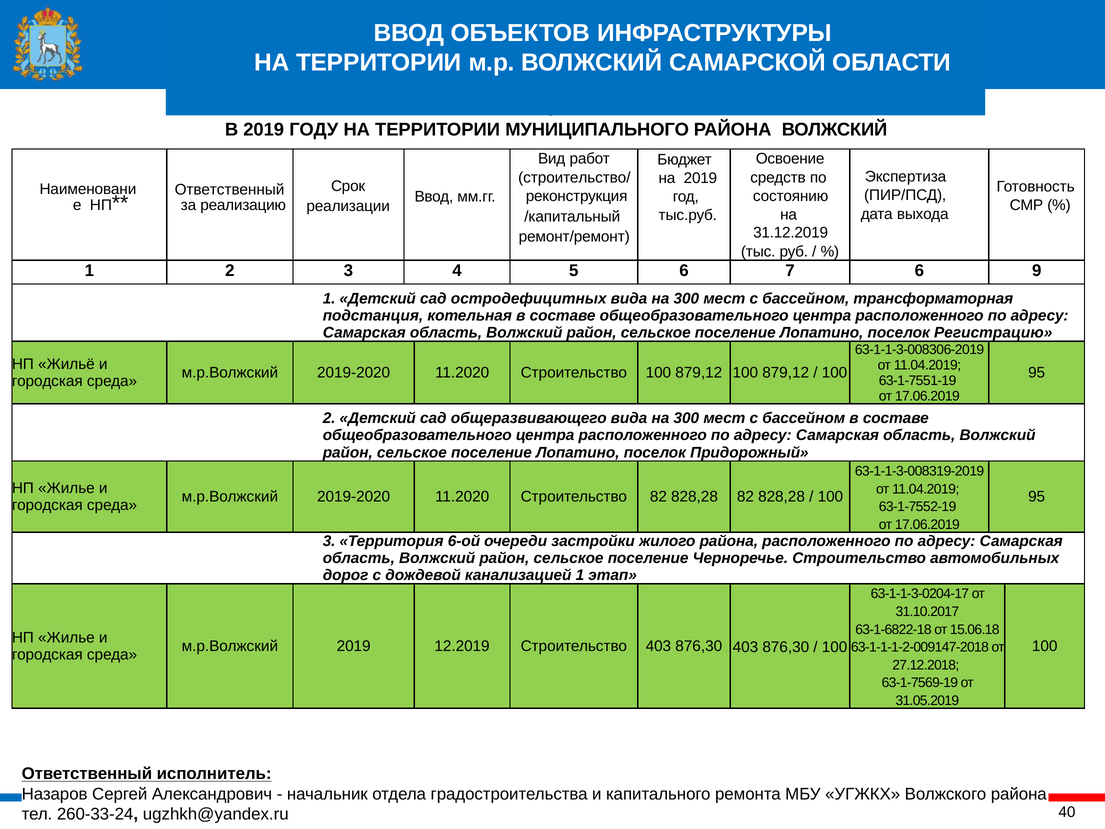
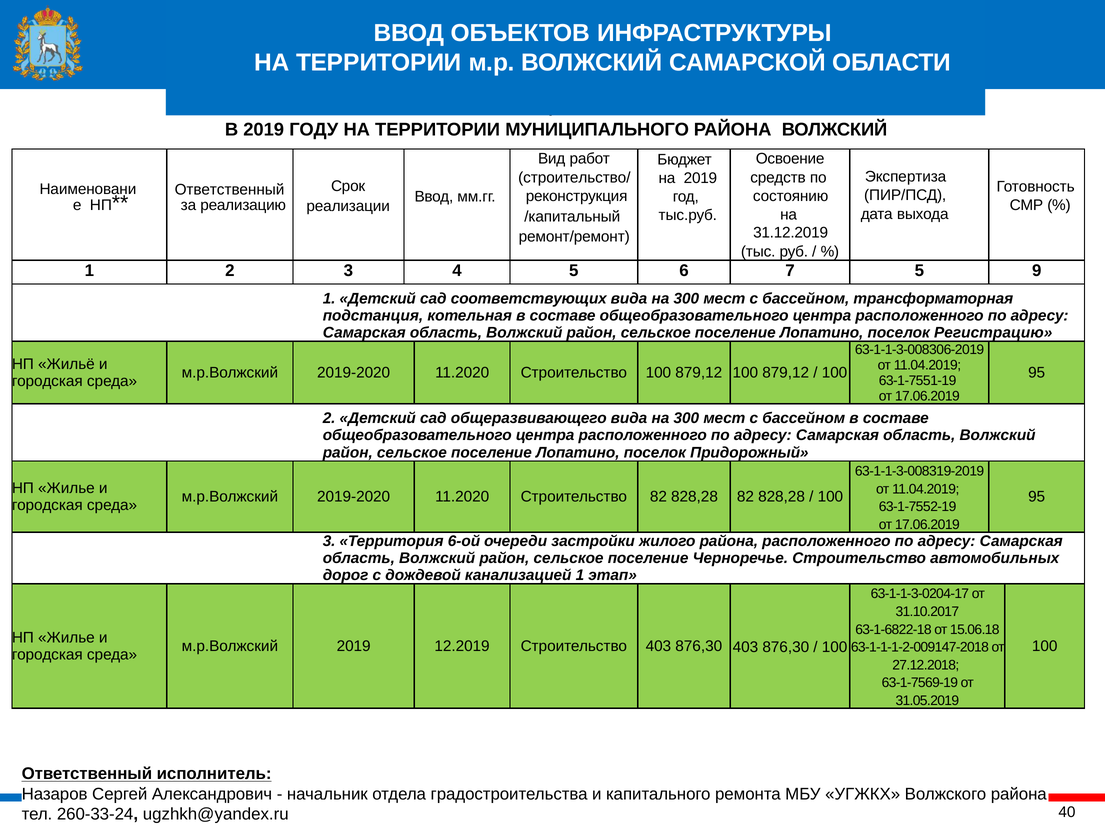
7 6: 6 -> 5
остродефицитных: остродефицитных -> соответствующих
